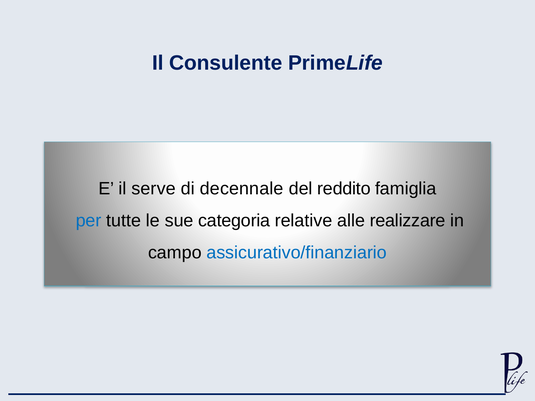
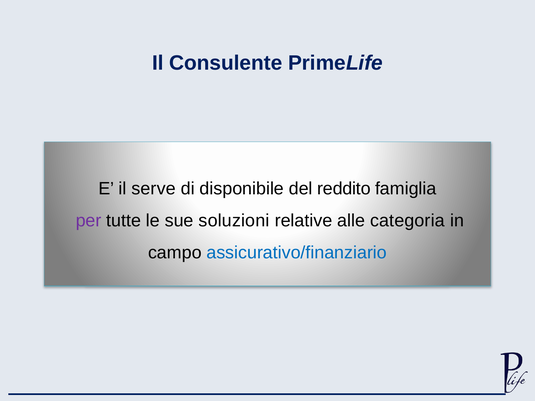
decennale: decennale -> disponibile
per colour: blue -> purple
categoria: categoria -> soluzioni
realizzare: realizzare -> categoria
